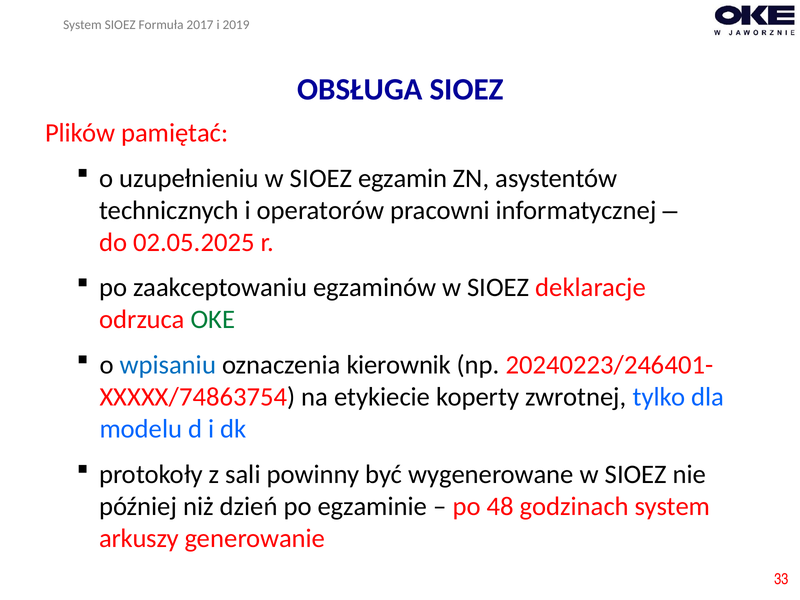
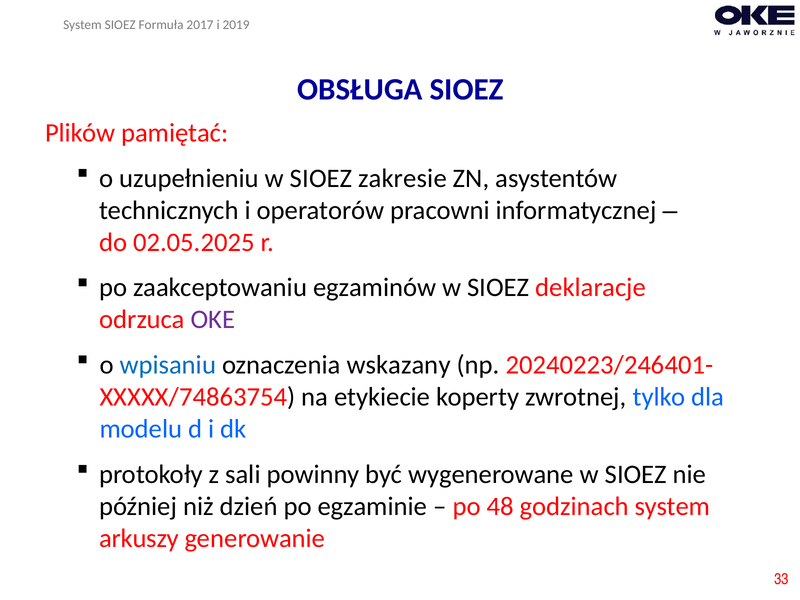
egzamin: egzamin -> zakresie
OKE colour: green -> purple
kierownik: kierownik -> wskazany
